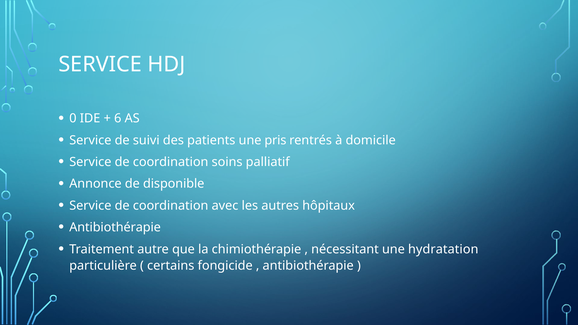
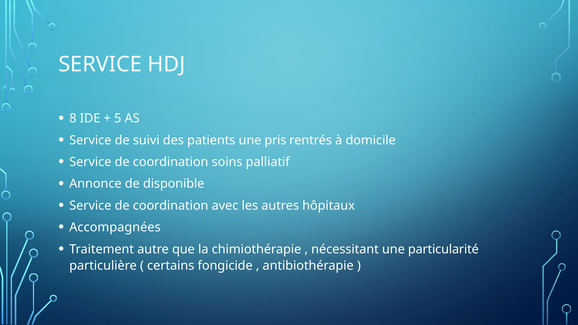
0: 0 -> 8
6: 6 -> 5
Antibiothérapie at (115, 227): Antibiothérapie -> Accompagnées
hydratation: hydratation -> particularité
